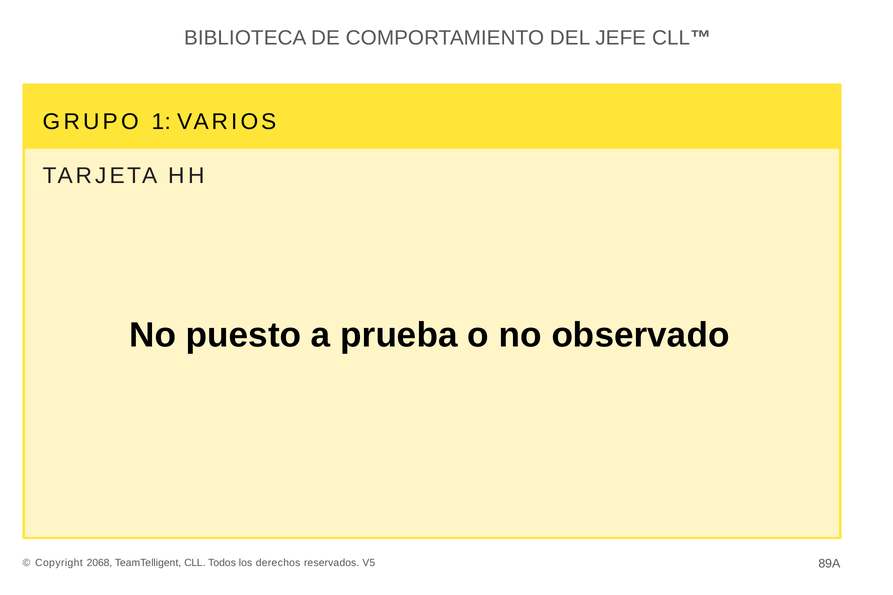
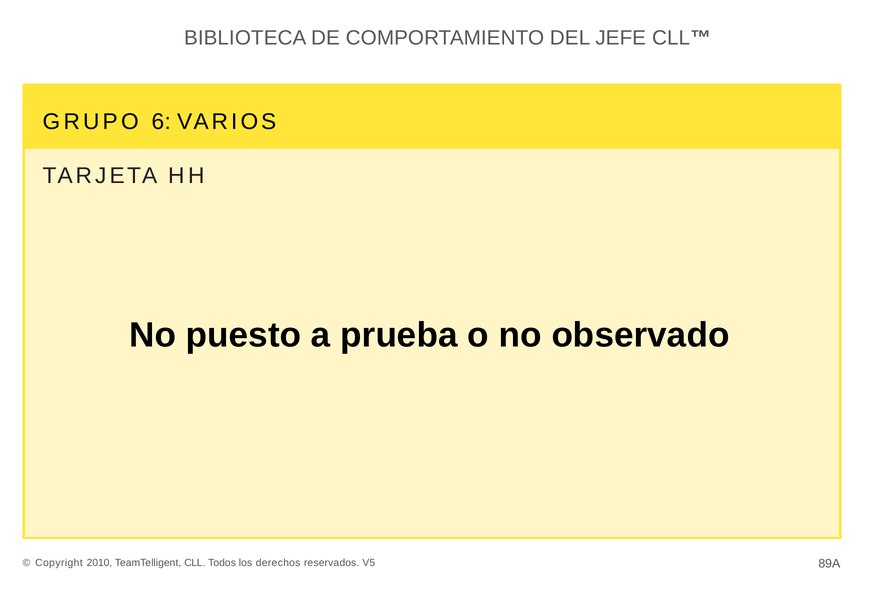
1: 1 -> 6
2068: 2068 -> 2010
